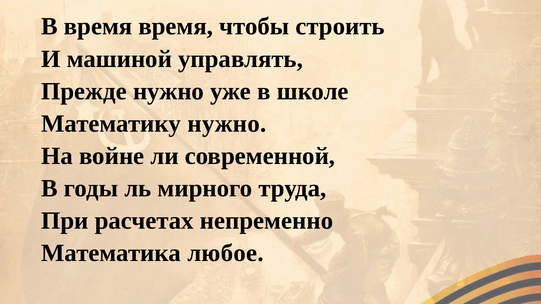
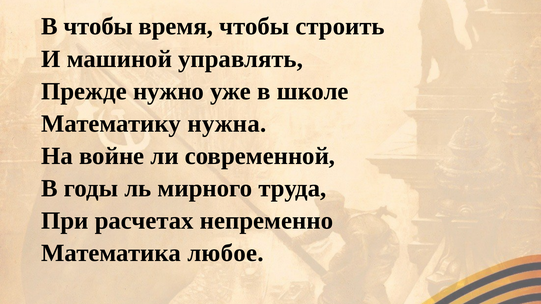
В время: время -> чтобы
Математику нужно: нужно -> нужна
